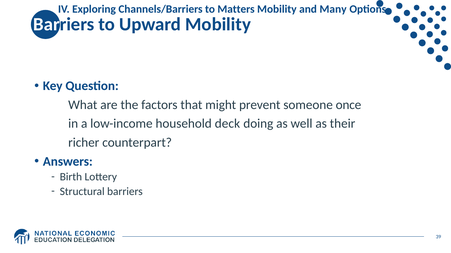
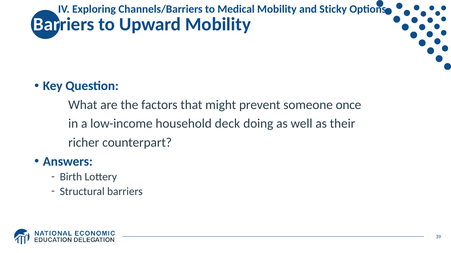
Matters: Matters -> Medical
Many: Many -> Sticky
